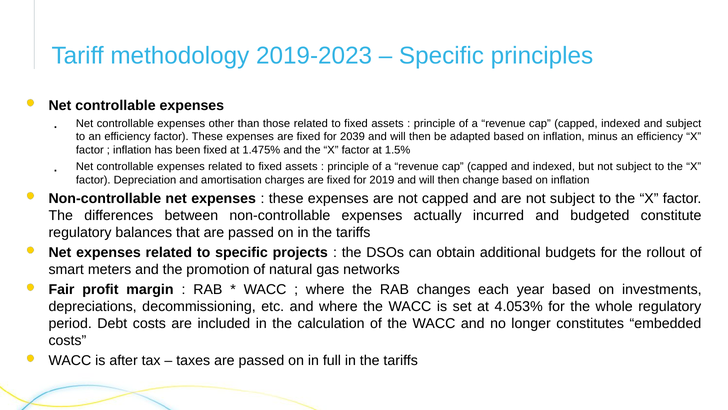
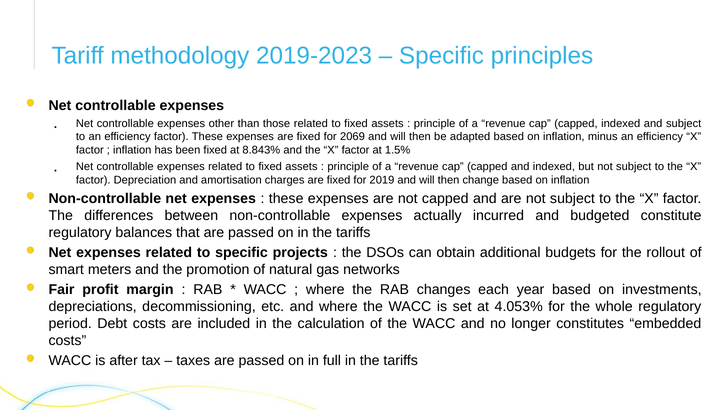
2039: 2039 -> 2069
1.475%: 1.475% -> 8.843%
